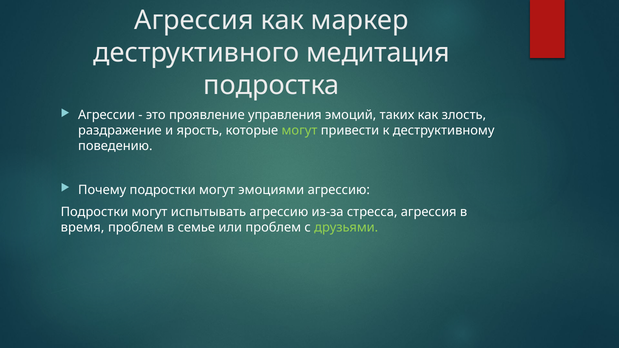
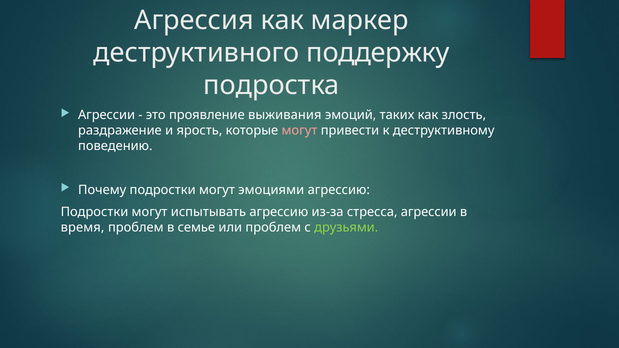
медитация: медитация -> поддержку
управления: управления -> выживания
могут at (299, 131) colour: light green -> pink
стресса агрессия: агрессия -> агрессии
